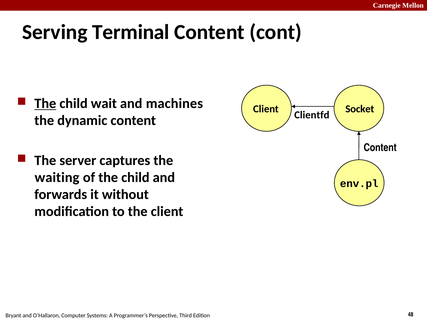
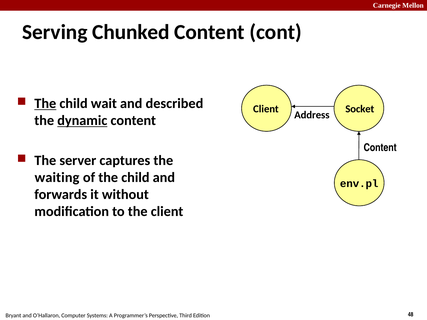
Terminal: Terminal -> Chunked
machines: machines -> described
Clientfd: Clientfd -> Address
dynamic underline: none -> present
